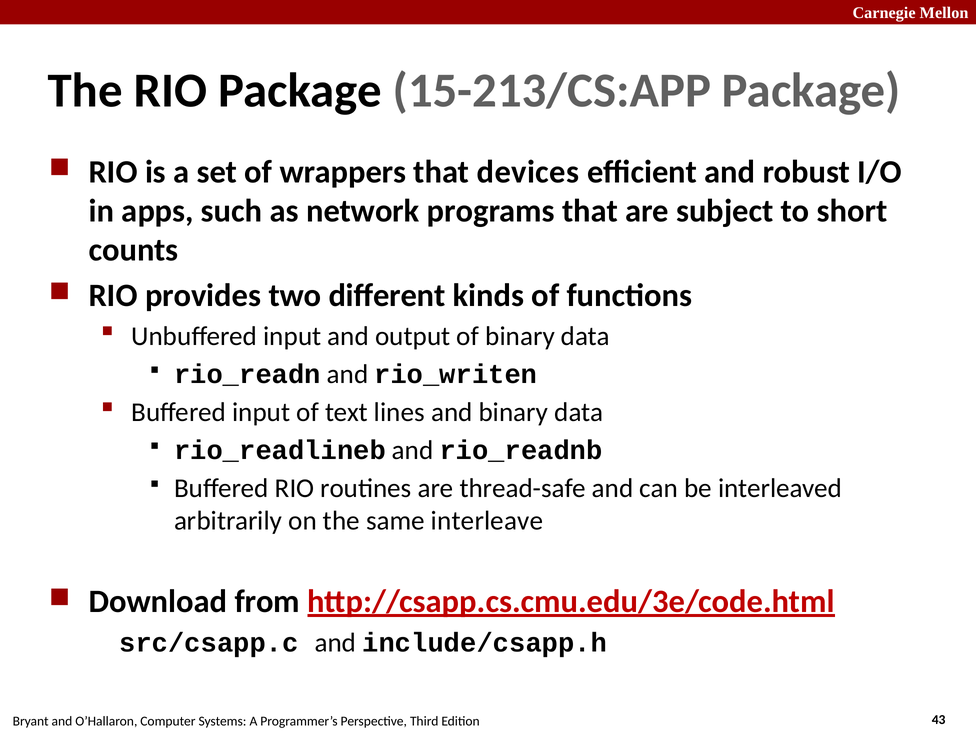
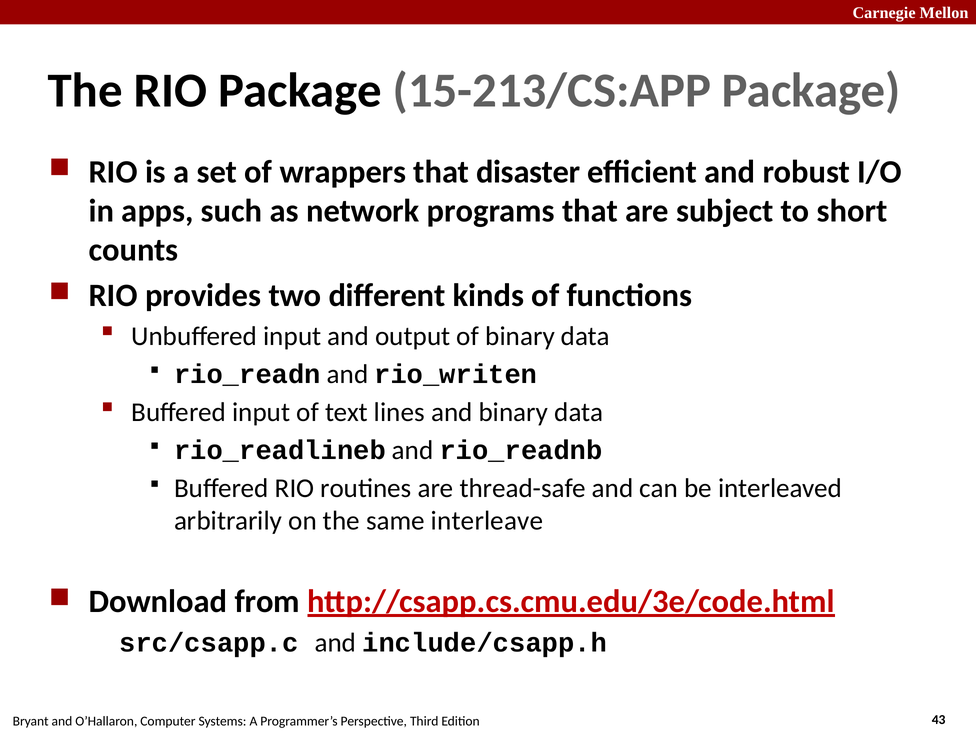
devices: devices -> disaster
